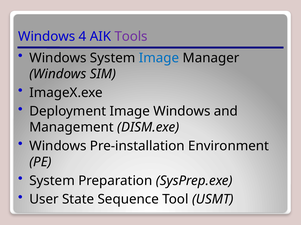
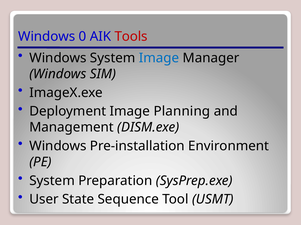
4: 4 -> 0
Tools colour: purple -> red
Image Windows: Windows -> Planning
